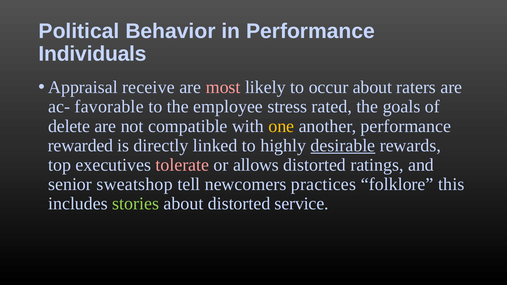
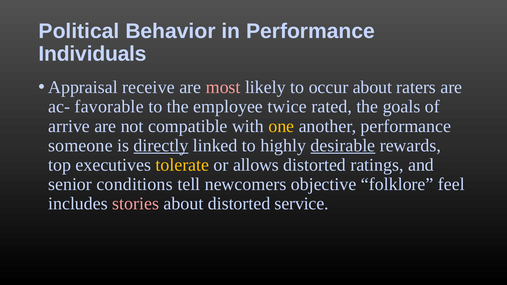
stress: stress -> twice
delete: delete -> arrive
rewarded: rewarded -> someone
directly underline: none -> present
tolerate colour: pink -> yellow
sweatshop: sweatshop -> conditions
practices: practices -> objective
this: this -> feel
stories colour: light green -> pink
